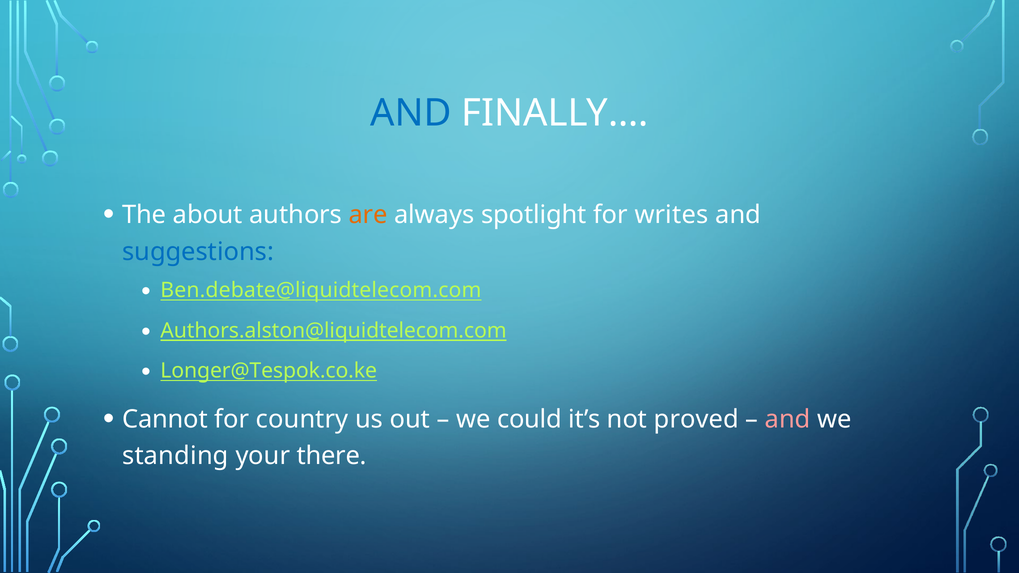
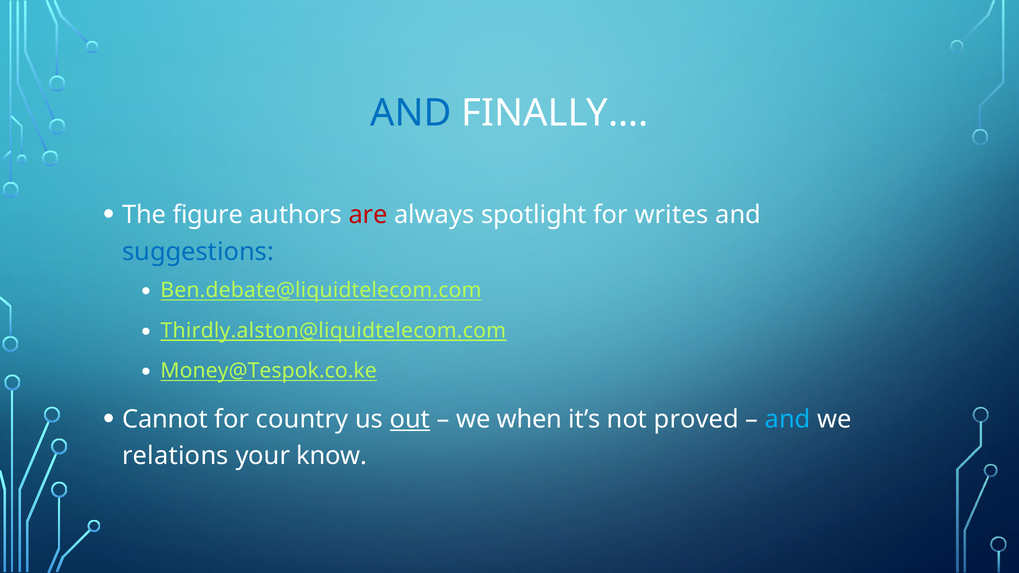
about: about -> figure
are colour: orange -> red
Authors.alston@liquidtelecom.com: Authors.alston@liquidtelecom.com -> Thirdly.alston@liquidtelecom.com
Longer@Tespok.co.ke: Longer@Tespok.co.ke -> Money@Tespok.co.ke
out underline: none -> present
could: could -> when
and at (788, 419) colour: pink -> light blue
standing: standing -> relations
there: there -> know
